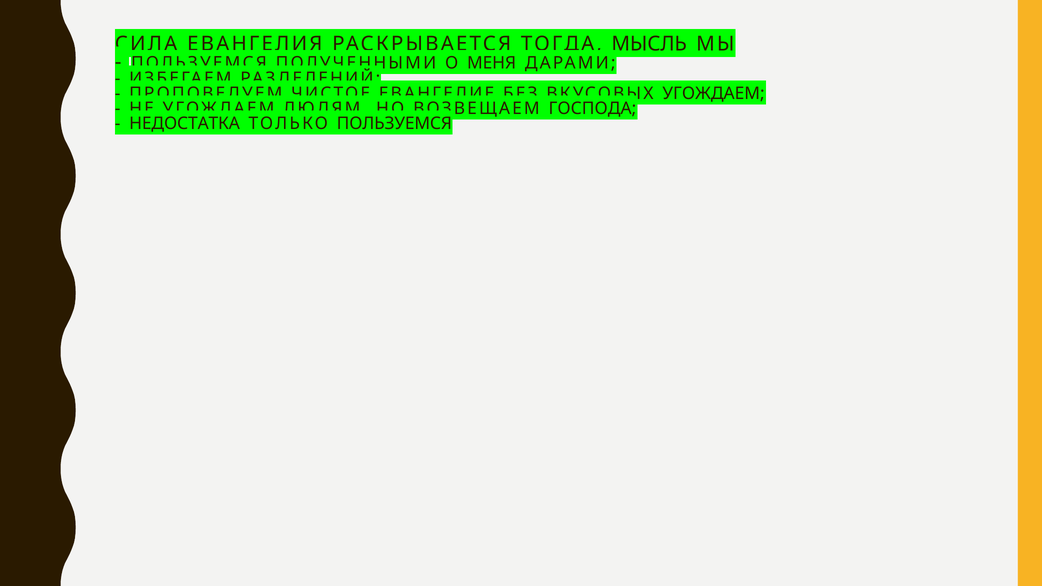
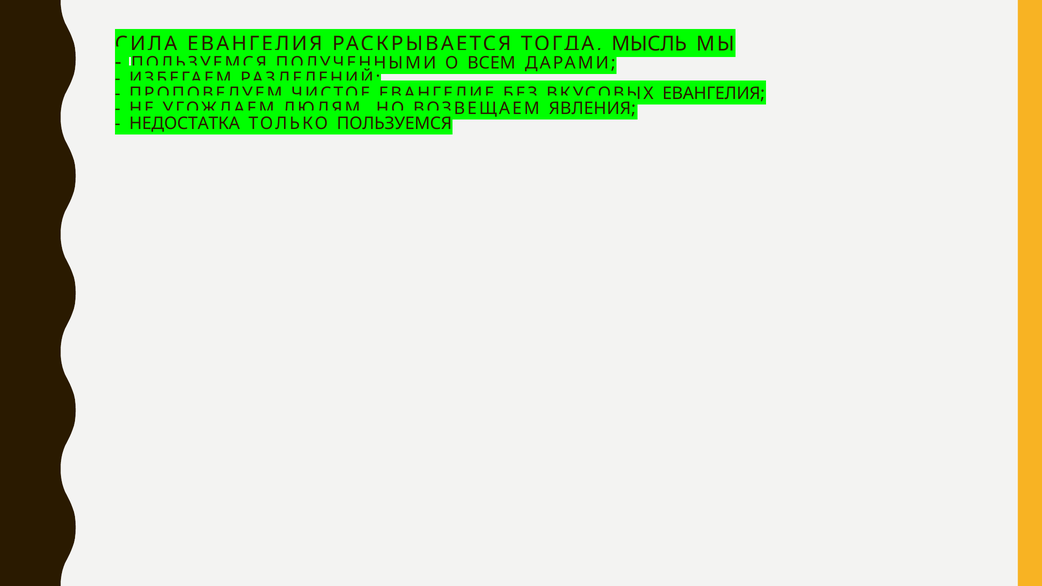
МЕНЯ: МЕНЯ -> ВСЕМ
УГОЖДАЕМ at (714, 93): УГОЖДАЕМ -> ЕВАНГЕЛИЯ
ГОСПОДА: ГОСПОДА -> ЯВЛЕНИЯ
